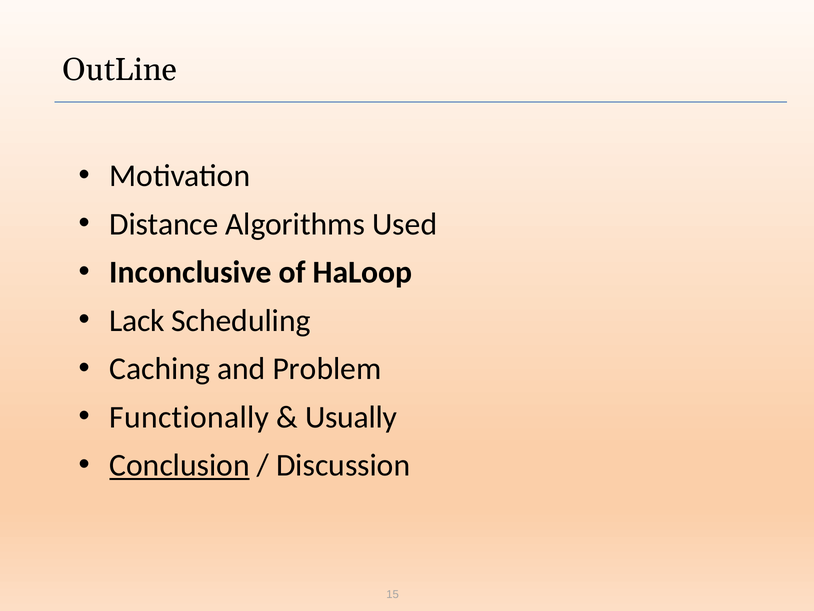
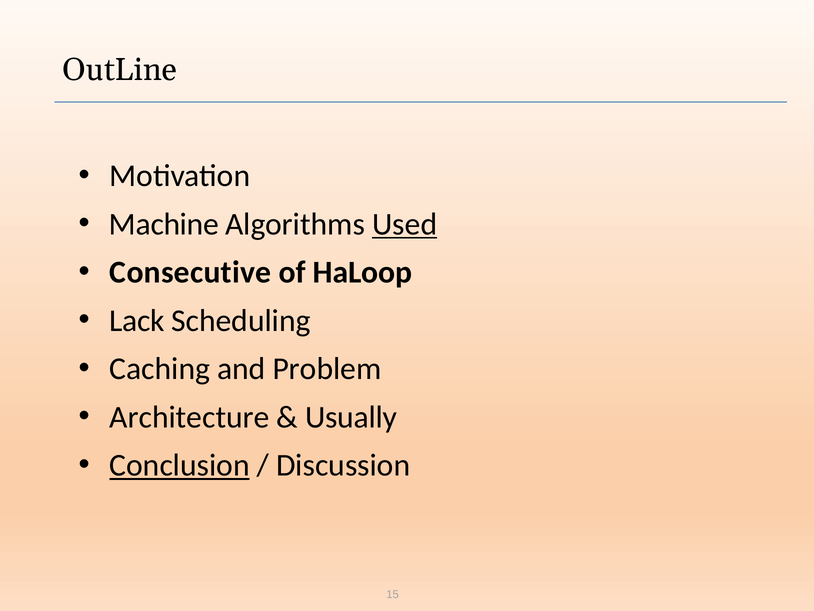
Distance: Distance -> Machine
Used underline: none -> present
Inconclusive: Inconclusive -> Consecutive
Functionally: Functionally -> Architecture
